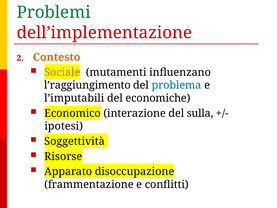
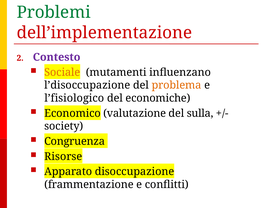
Contesto colour: orange -> purple
l’raggiungimento: l’raggiungimento -> l’disoccupazione
problema colour: blue -> orange
l’imputabili: l’imputabili -> l’fisiologico
interazione: interazione -> valutazione
ipotesi: ipotesi -> society
Soggettività: Soggettività -> Congruenza
